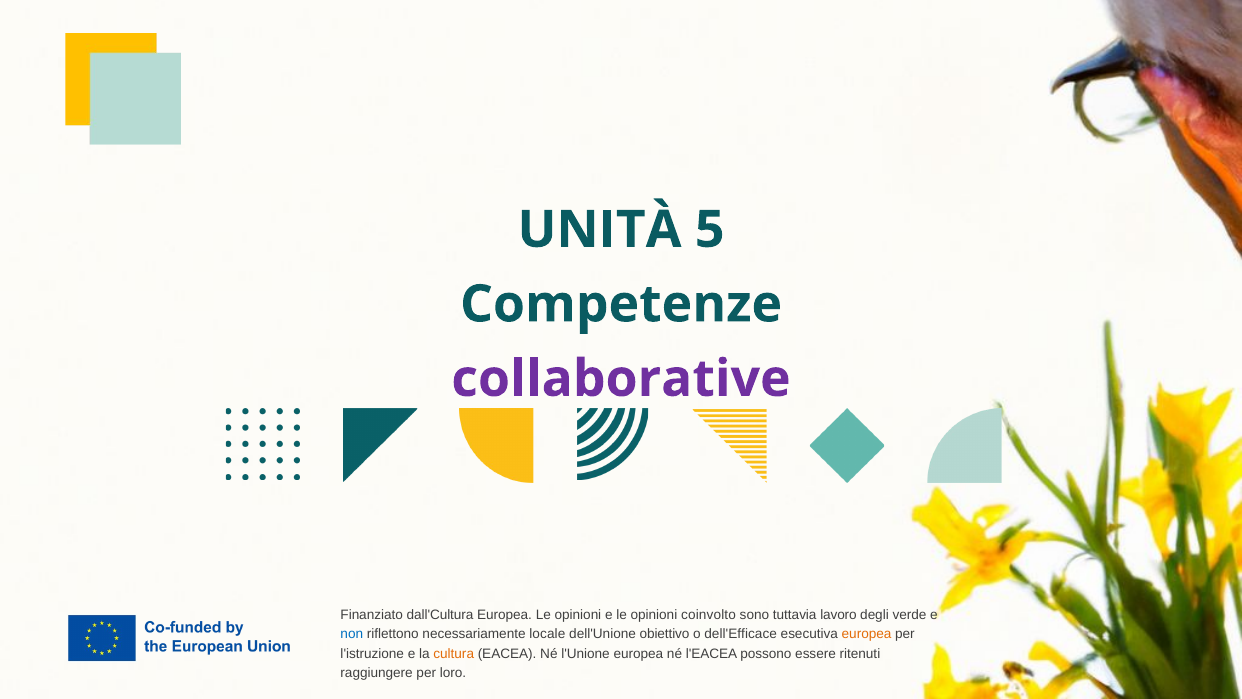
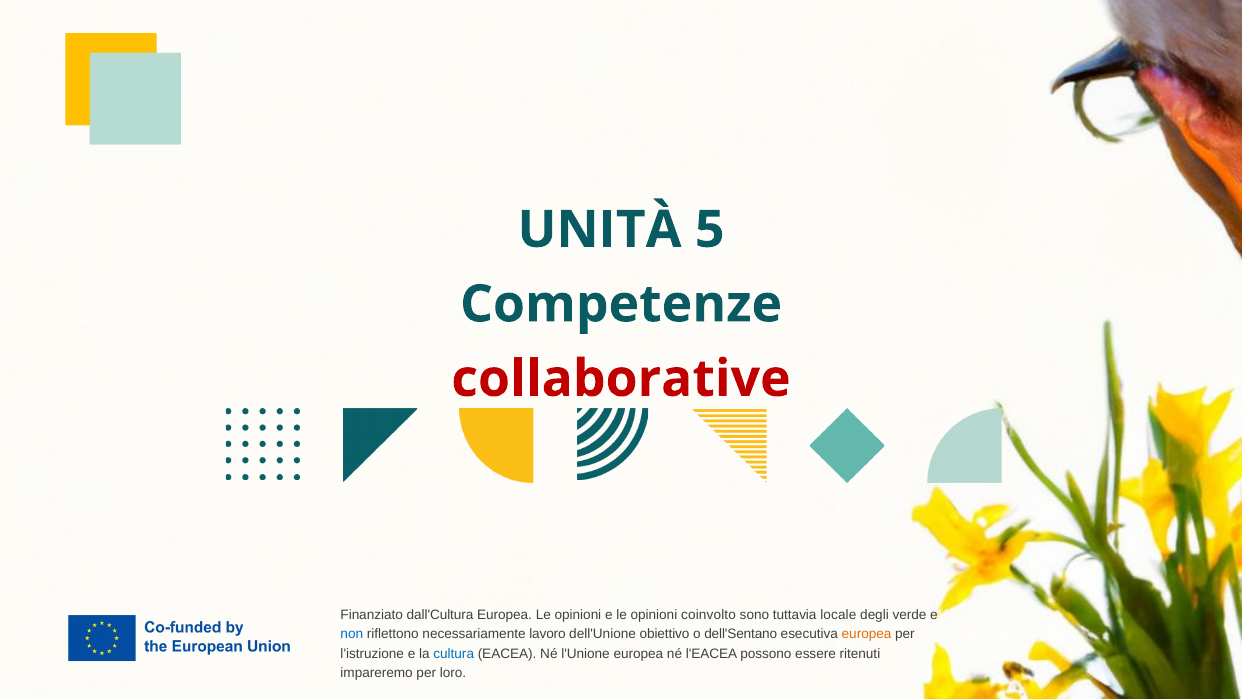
collaborative colour: purple -> red
lavoro: lavoro -> locale
locale: locale -> lavoro
dell'Efficace: dell'Efficace -> dell'Sentano
cultura colour: orange -> blue
raggiungere: raggiungere -> impareremo
